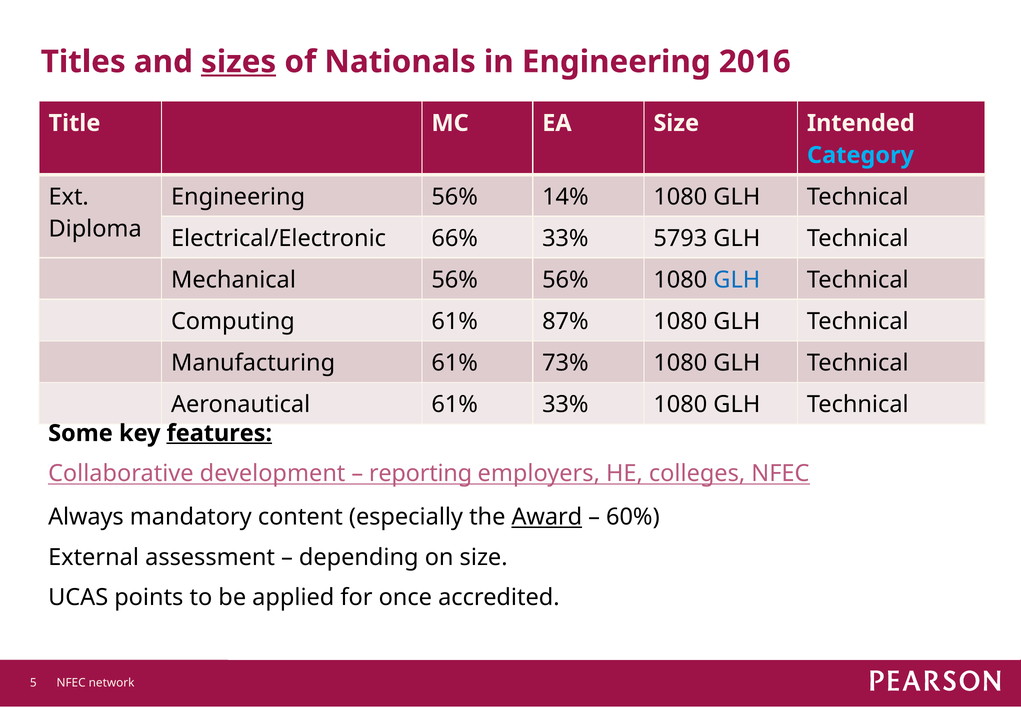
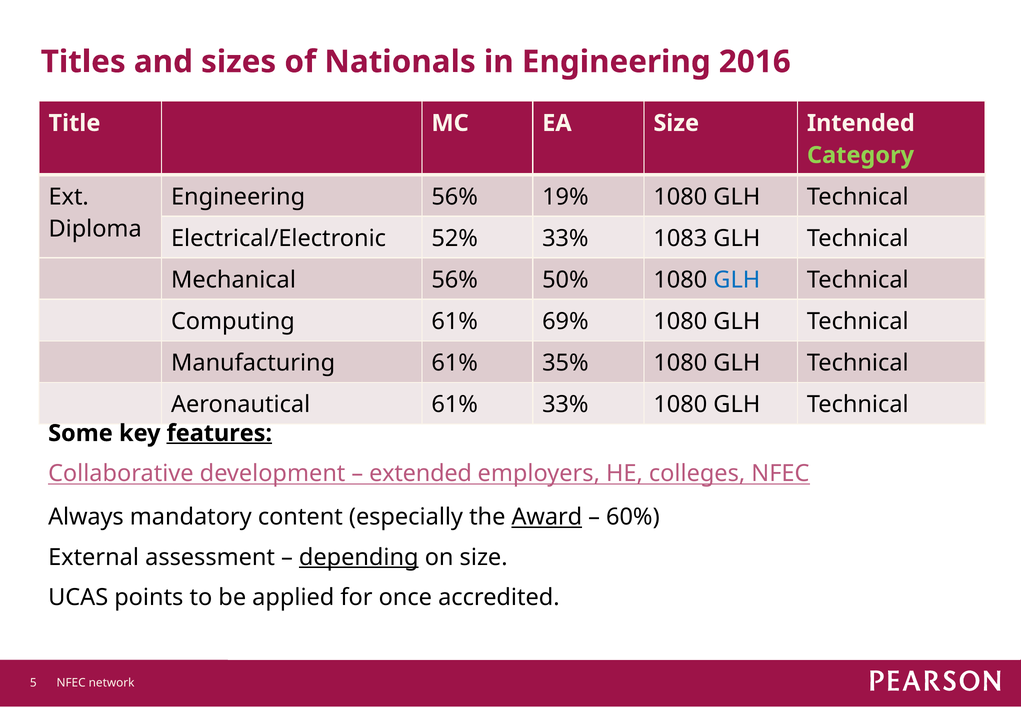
sizes underline: present -> none
Category colour: light blue -> light green
14%: 14% -> 19%
66%: 66% -> 52%
5793: 5793 -> 1083
56% 56%: 56% -> 50%
87%: 87% -> 69%
73%: 73% -> 35%
reporting: reporting -> extended
depending underline: none -> present
